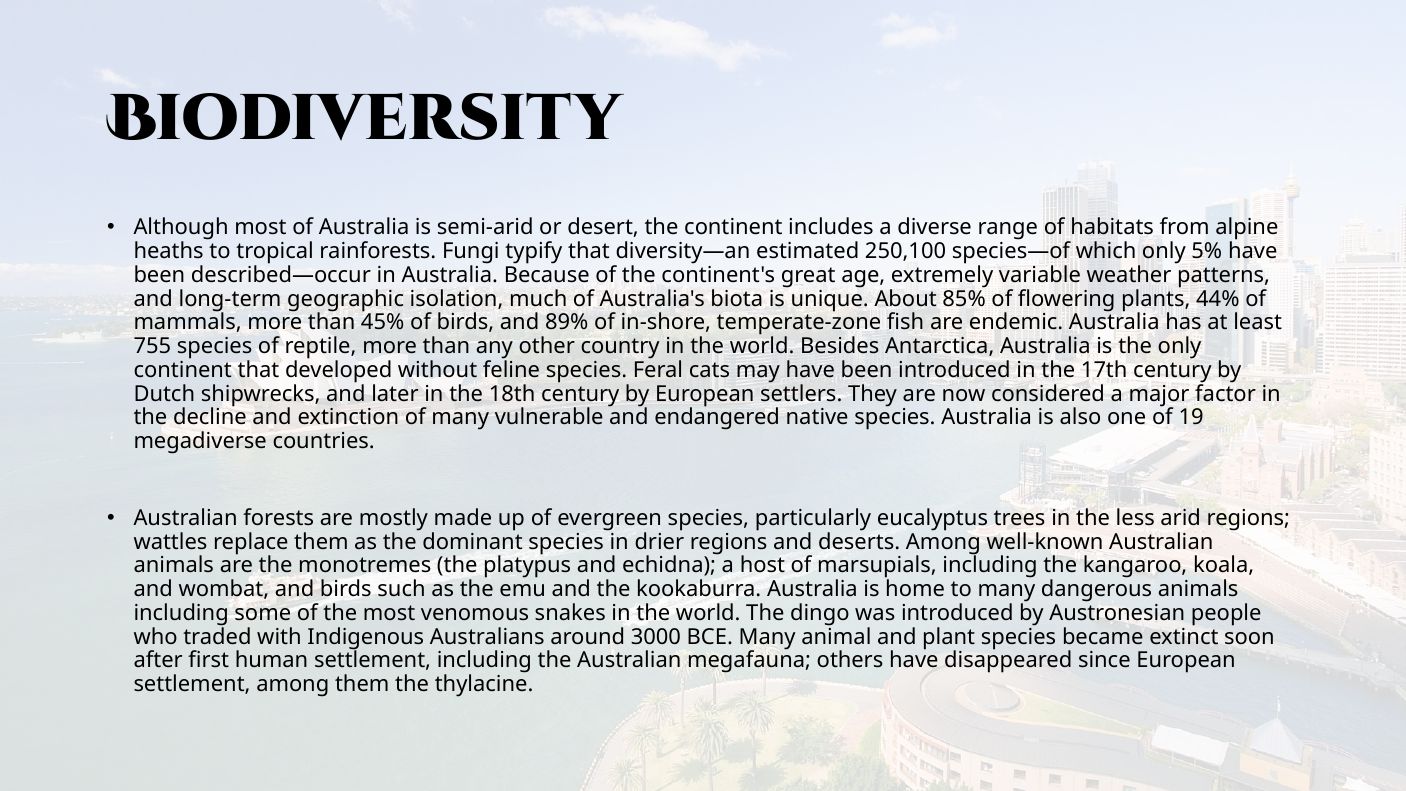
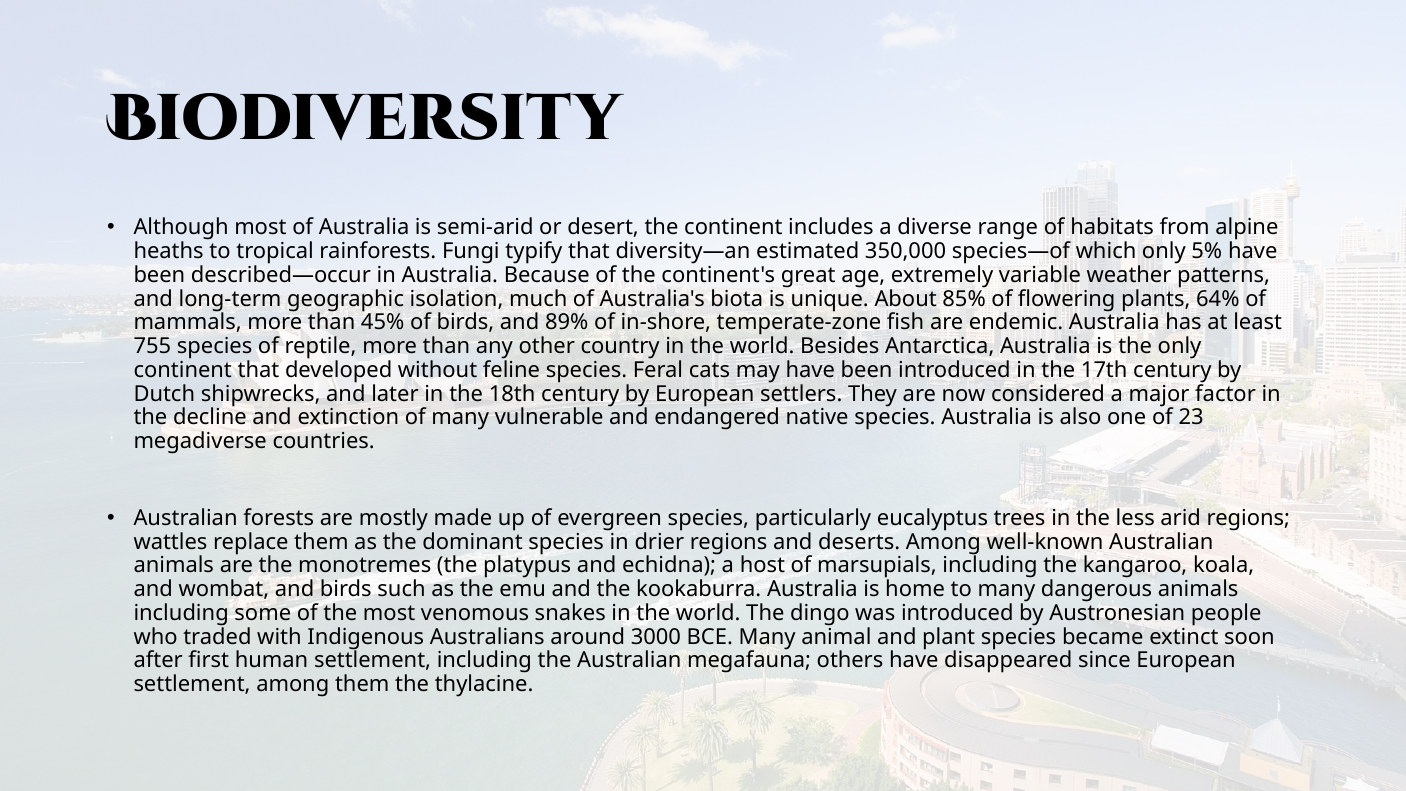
250,100: 250,100 -> 350,000
44%: 44% -> 64%
19: 19 -> 23
